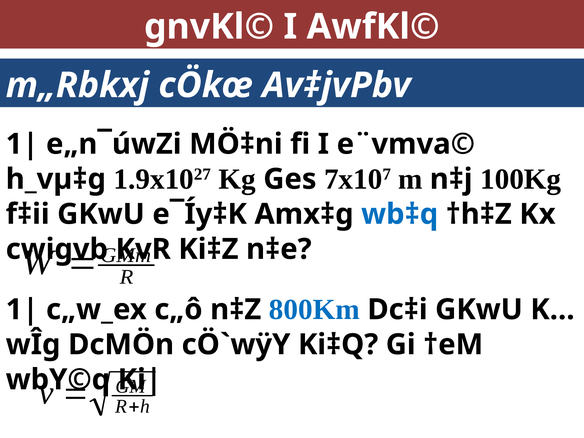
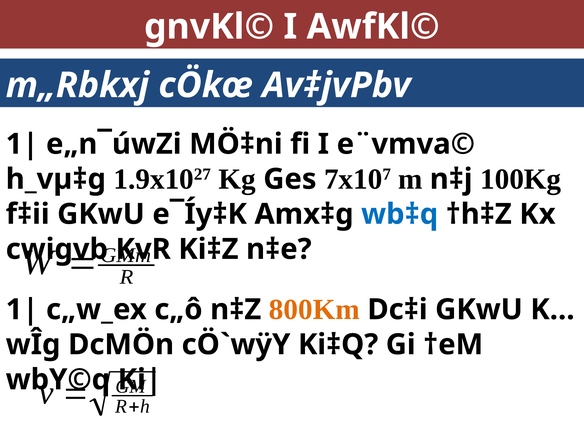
800Km colour: blue -> orange
